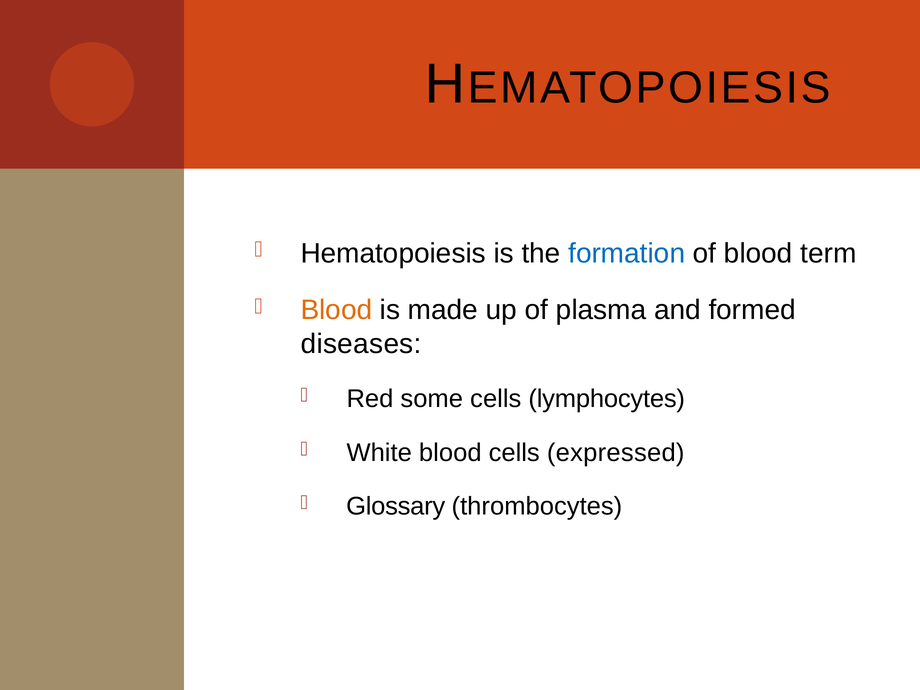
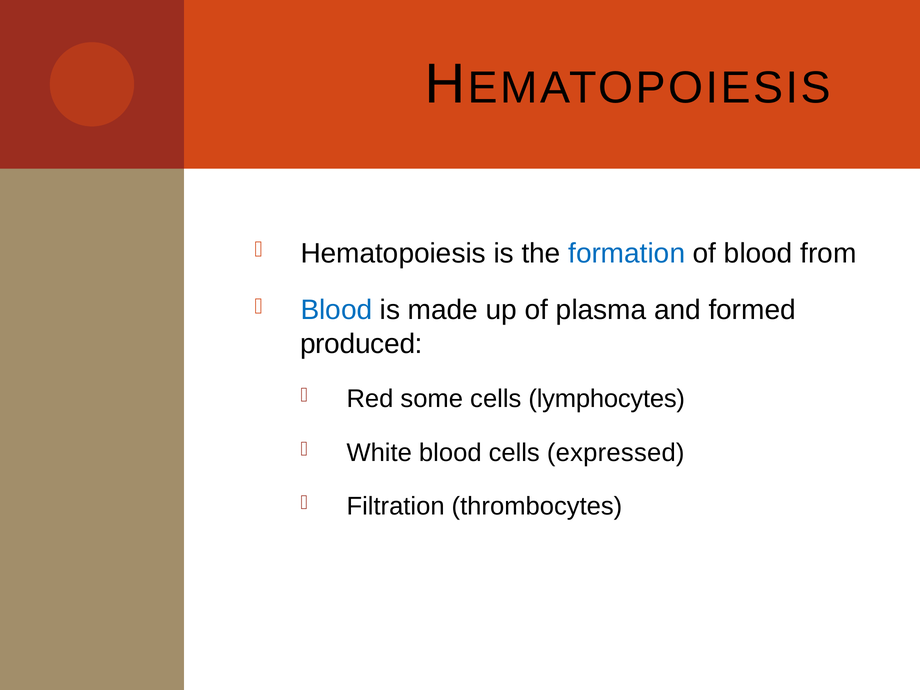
term: term -> from
Blood at (336, 310) colour: orange -> blue
diseases: diseases -> produced
Glossary: Glossary -> Filtration
